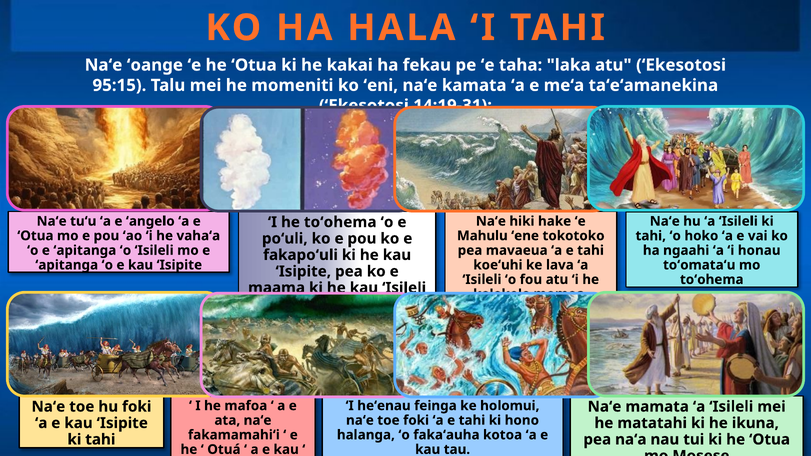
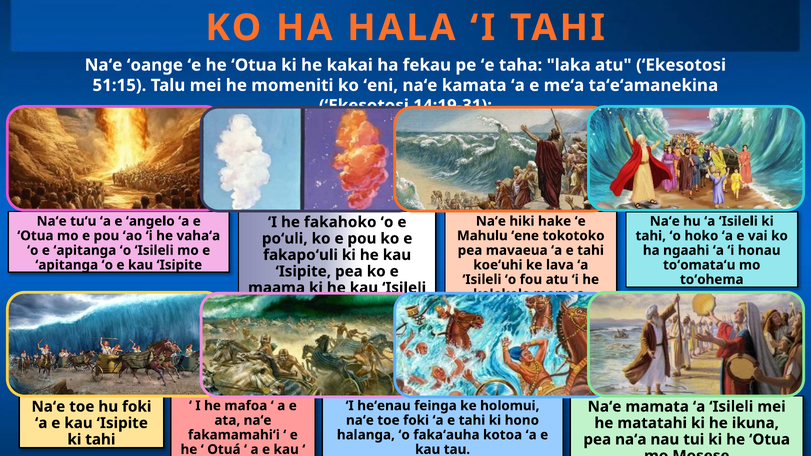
95:15: 95:15 -> 51:15
he toʻohema: toʻohema -> fakahoko
